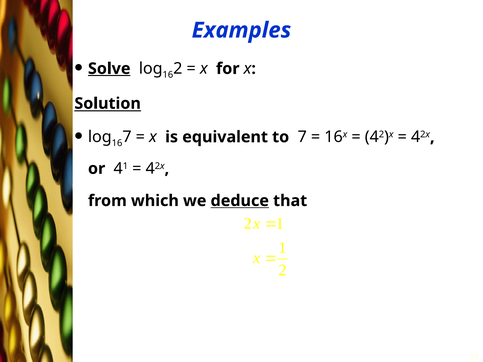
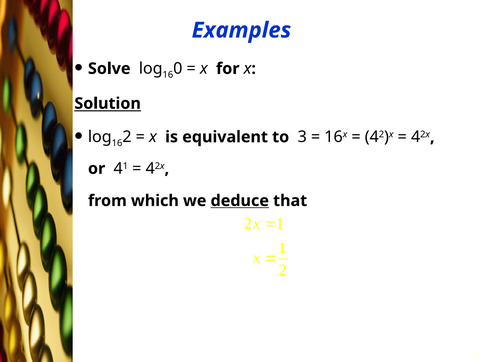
Solve underline: present -> none
2 at (178, 69): 2 -> 0
7 at (127, 137): 7 -> 2
to 7: 7 -> 3
